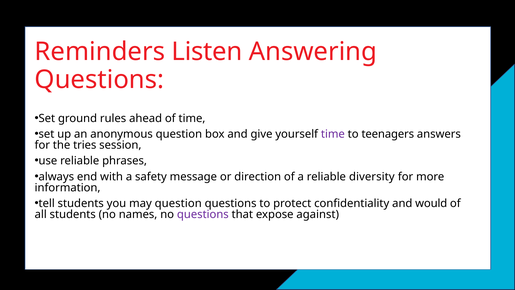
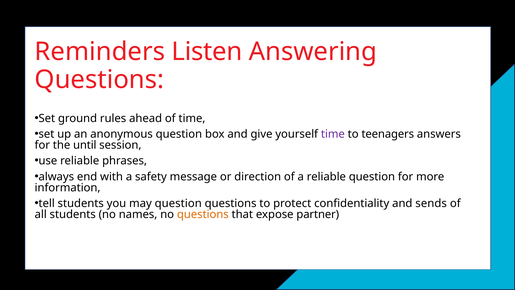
tries: tries -> until
reliable diversity: diversity -> question
would: would -> sends
questions at (203, 214) colour: purple -> orange
against: against -> partner
